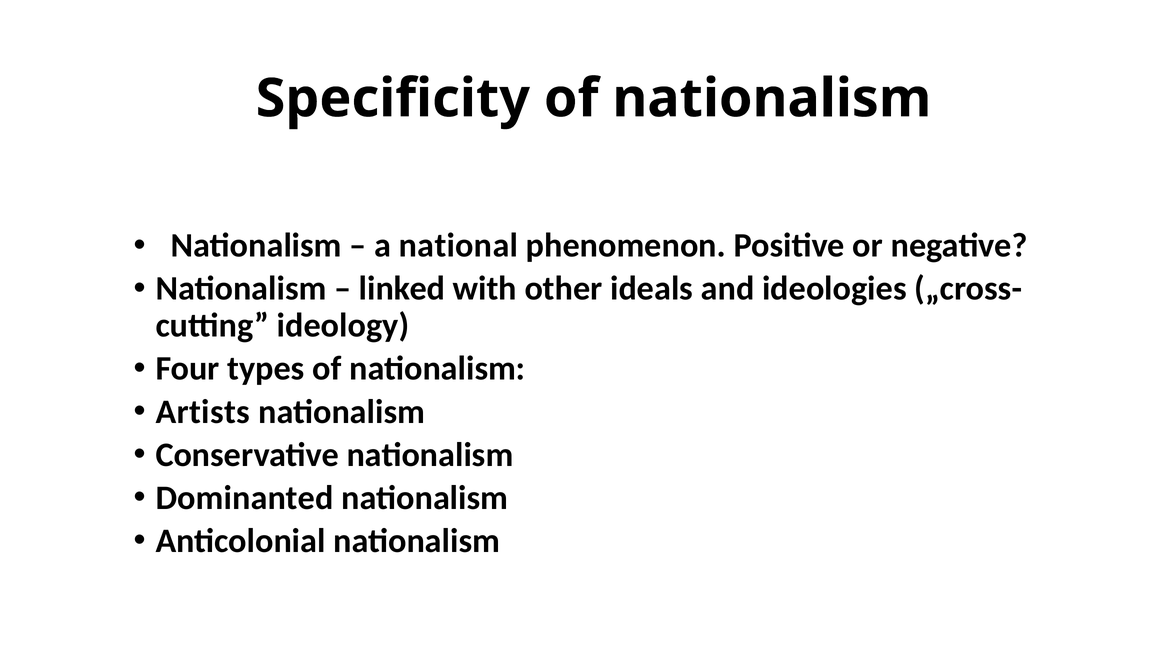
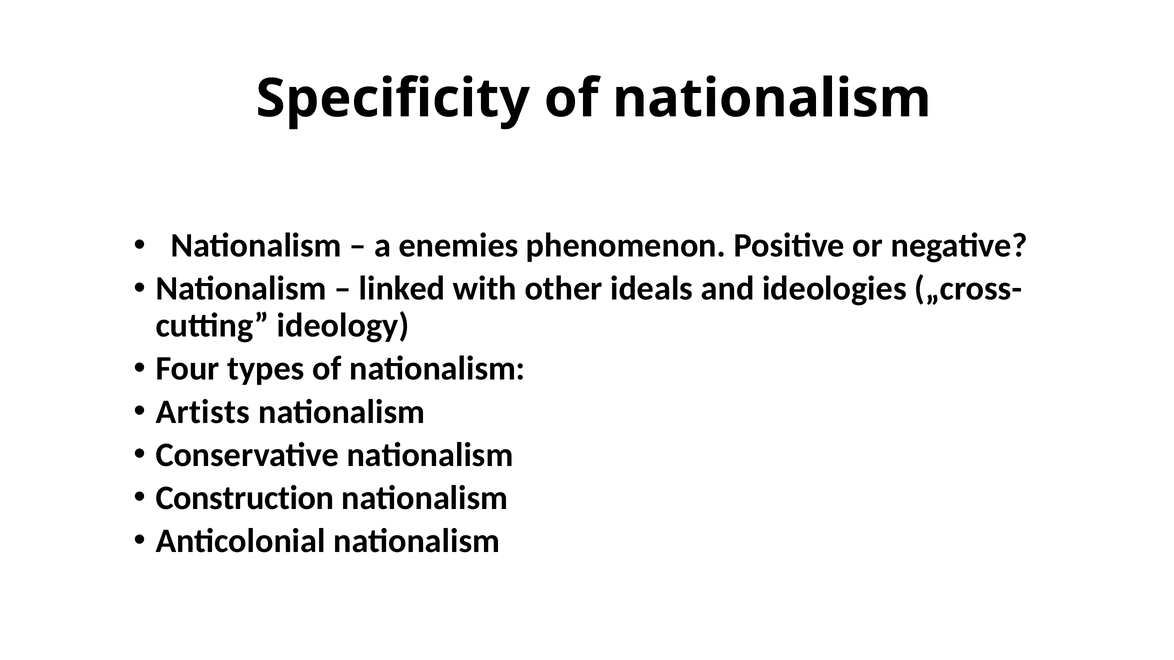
national: national -> enemies
Dominanted: Dominanted -> Construction
